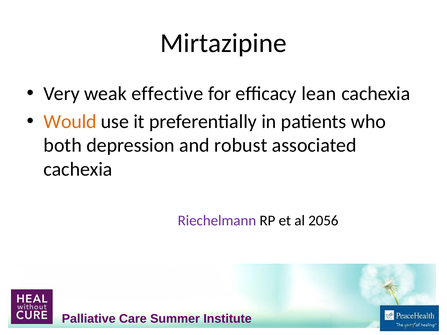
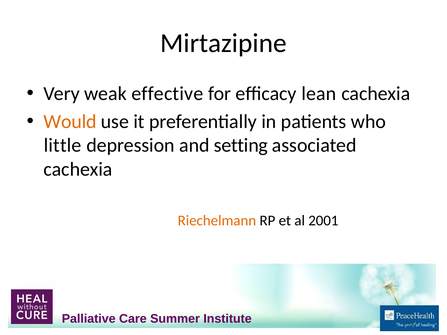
both: both -> little
robust: robust -> setting
Riechelmann colour: purple -> orange
2056: 2056 -> 2001
